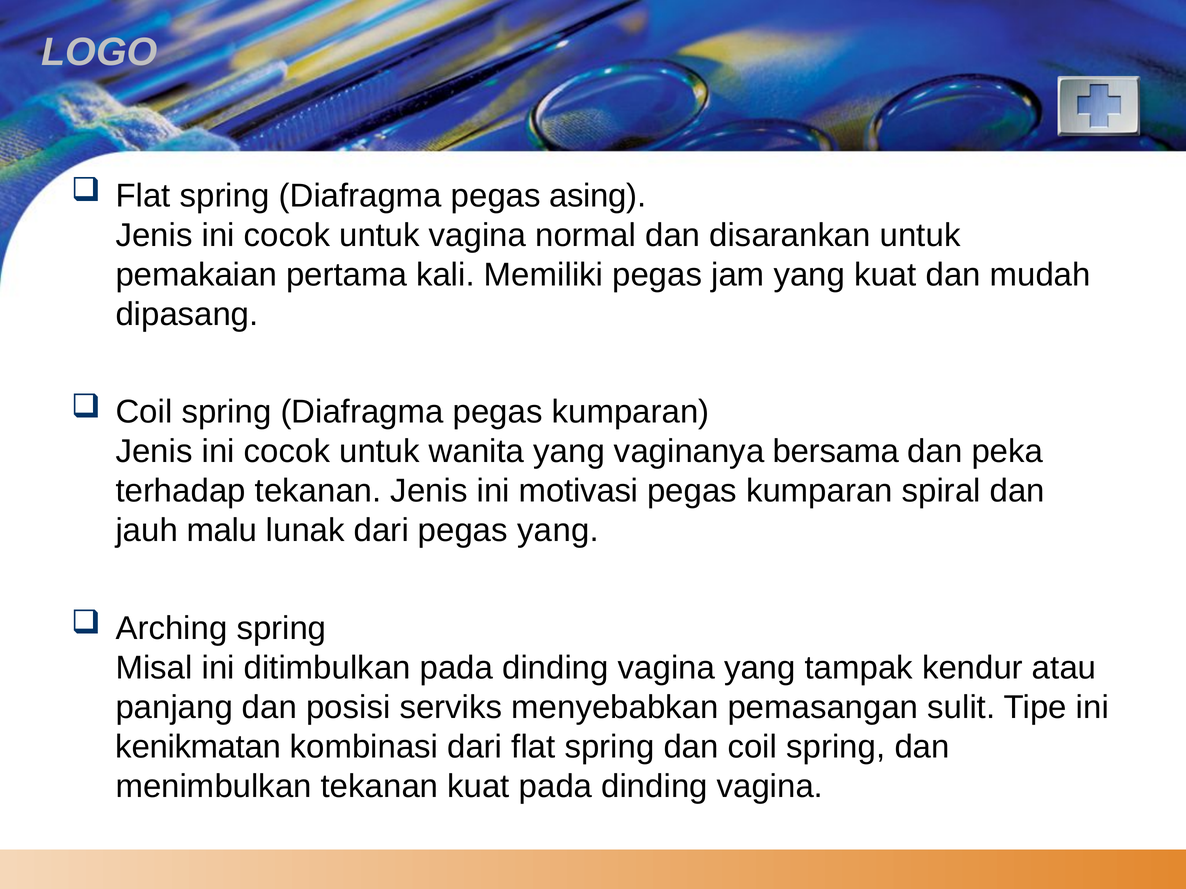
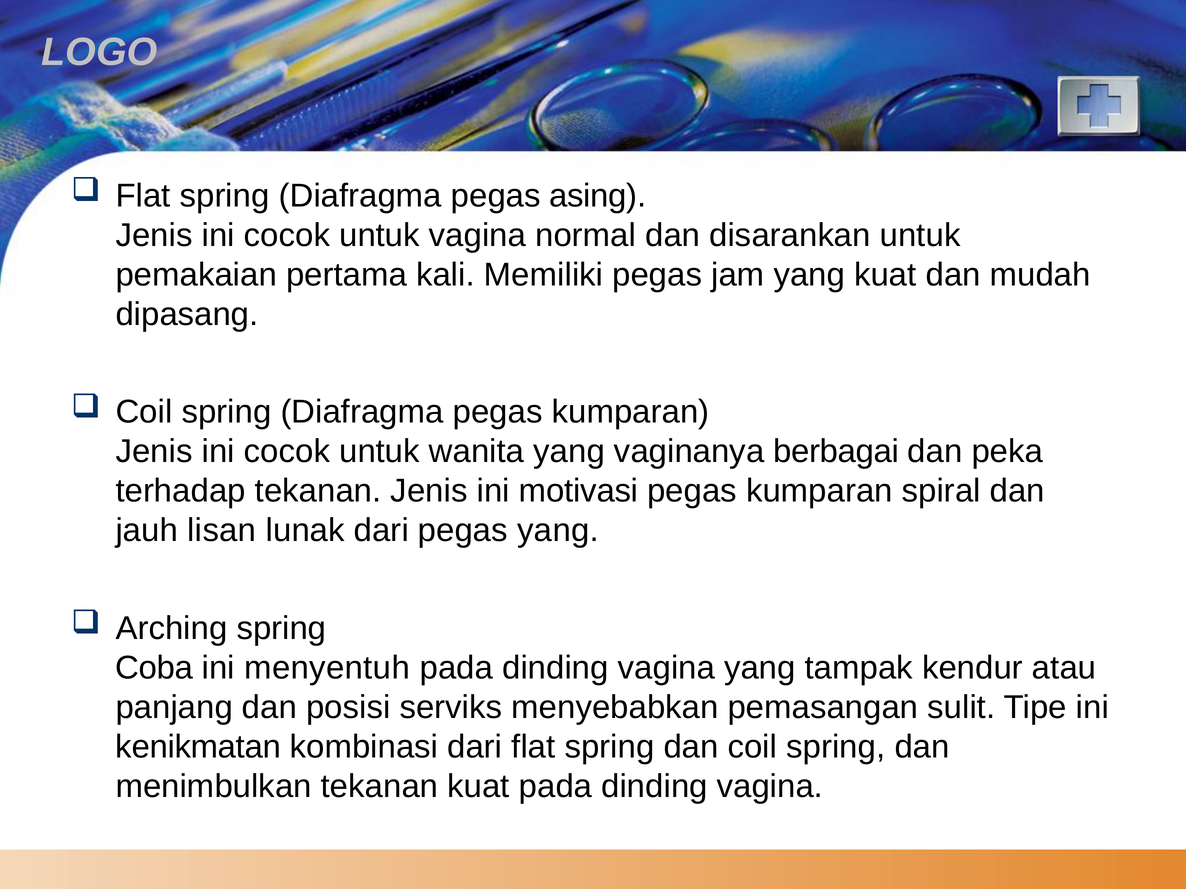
bersama: bersama -> berbagai
malu: malu -> lisan
Misal: Misal -> Coba
ditimbulkan: ditimbulkan -> menyentuh
